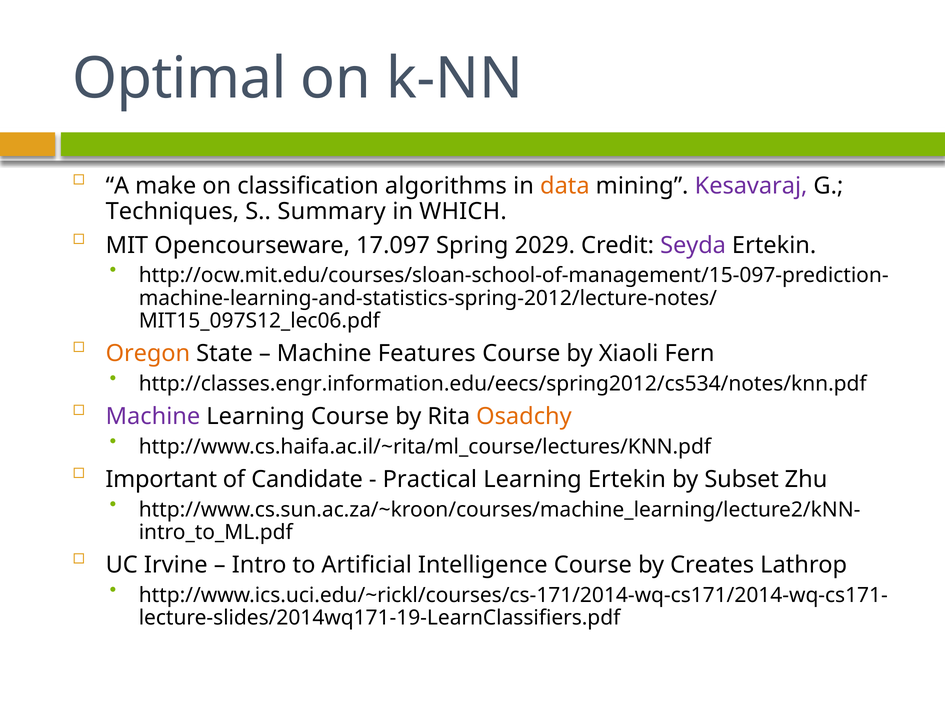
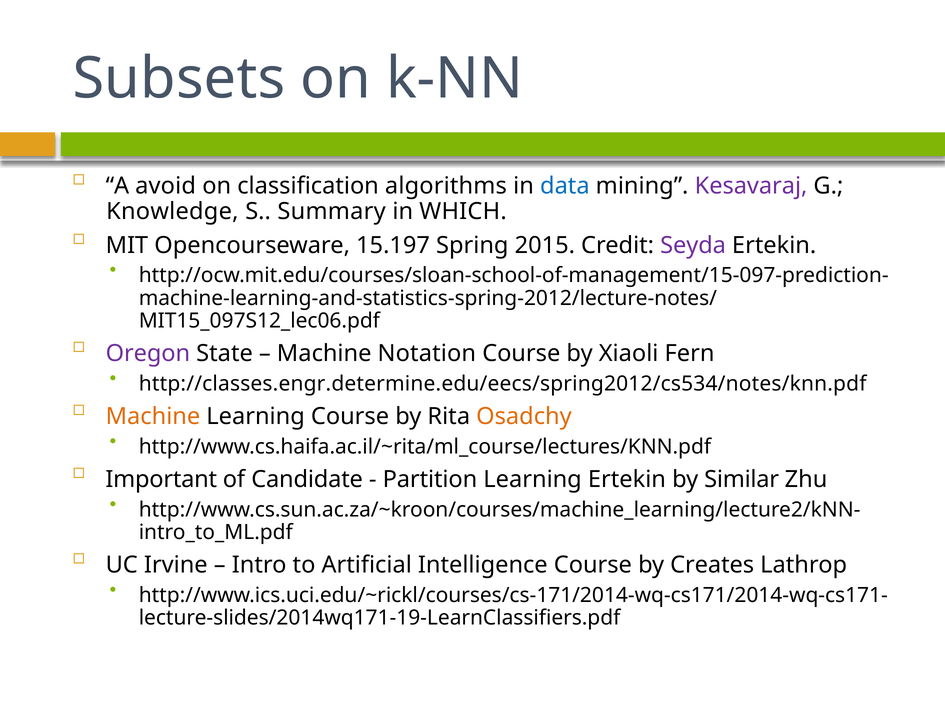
Optimal: Optimal -> Subsets
make: make -> avoid
data colour: orange -> blue
Techniques: Techniques -> Knowledge
17.097: 17.097 -> 15.197
2029: 2029 -> 2015
Oregon colour: orange -> purple
Features: Features -> Notation
http://classes.engr.information.edu/eecs/spring2012/cs534/notes/knn.pdf: http://classes.engr.information.edu/eecs/spring2012/cs534/notes/knn.pdf -> http://classes.engr.determine.edu/eecs/spring2012/cs534/notes/knn.pdf
Machine at (153, 416) colour: purple -> orange
Practical: Practical -> Partition
Subset: Subset -> Similar
